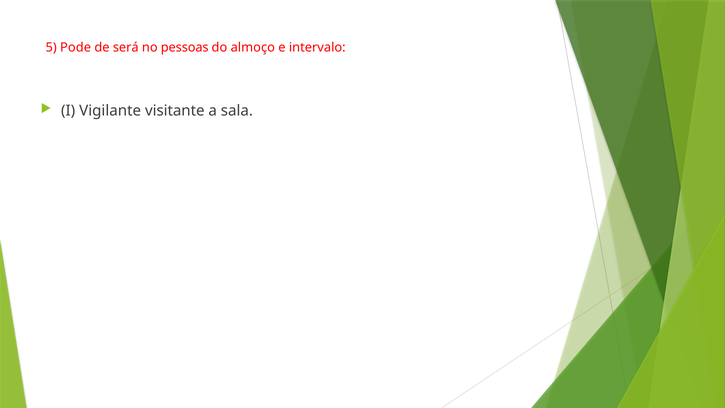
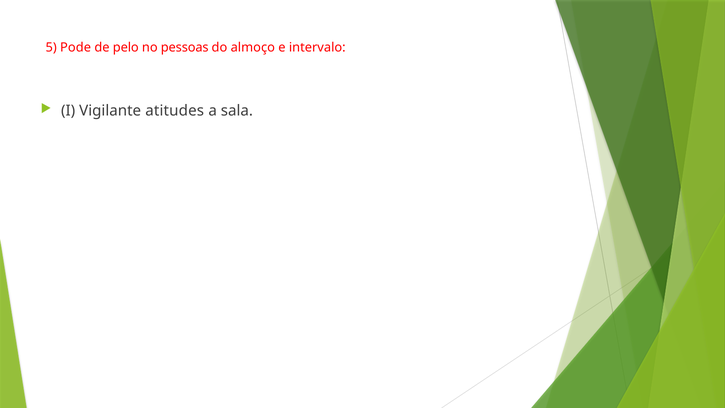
será: será -> pelo
visitante: visitante -> atitudes
